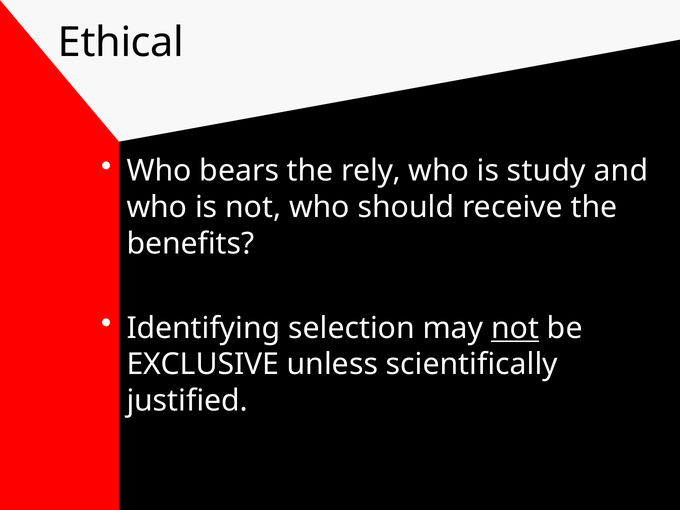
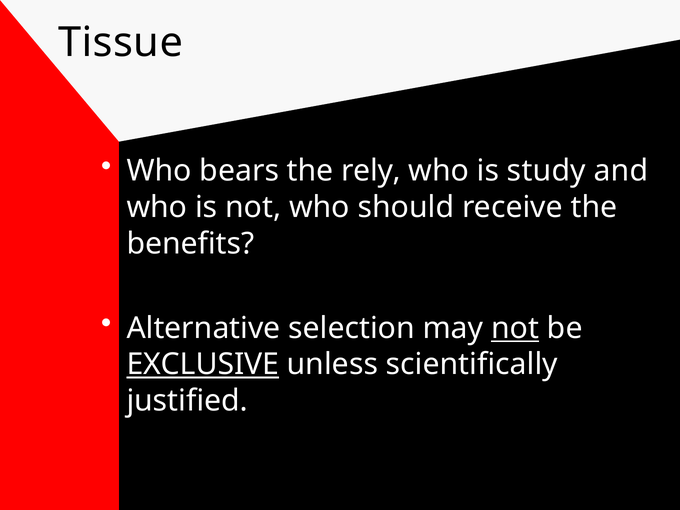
Ethical: Ethical -> Tissue
Identifying: Identifying -> Alternative
EXCLUSIVE underline: none -> present
